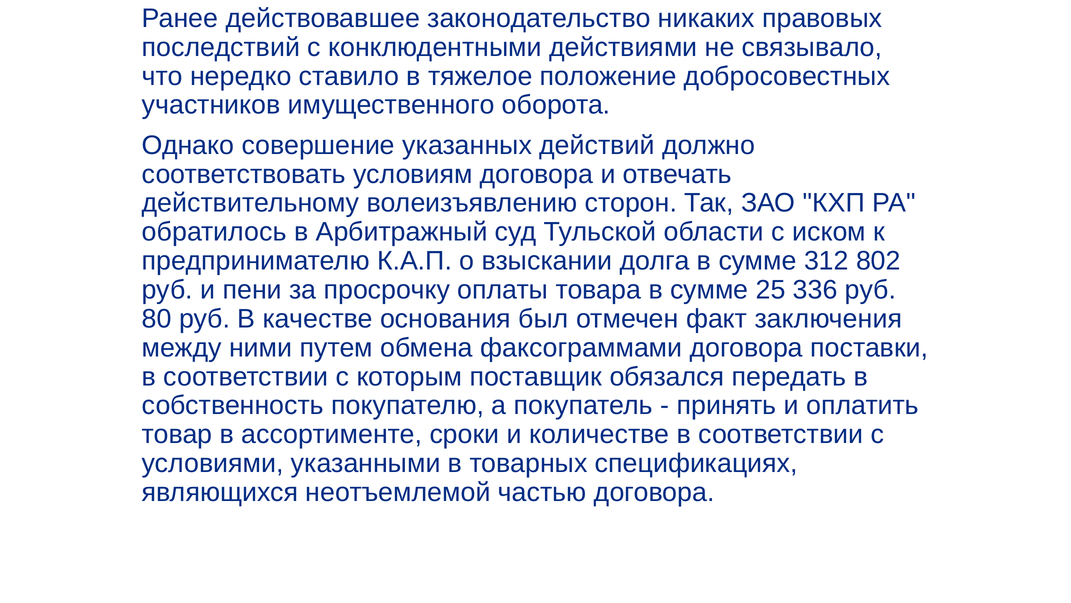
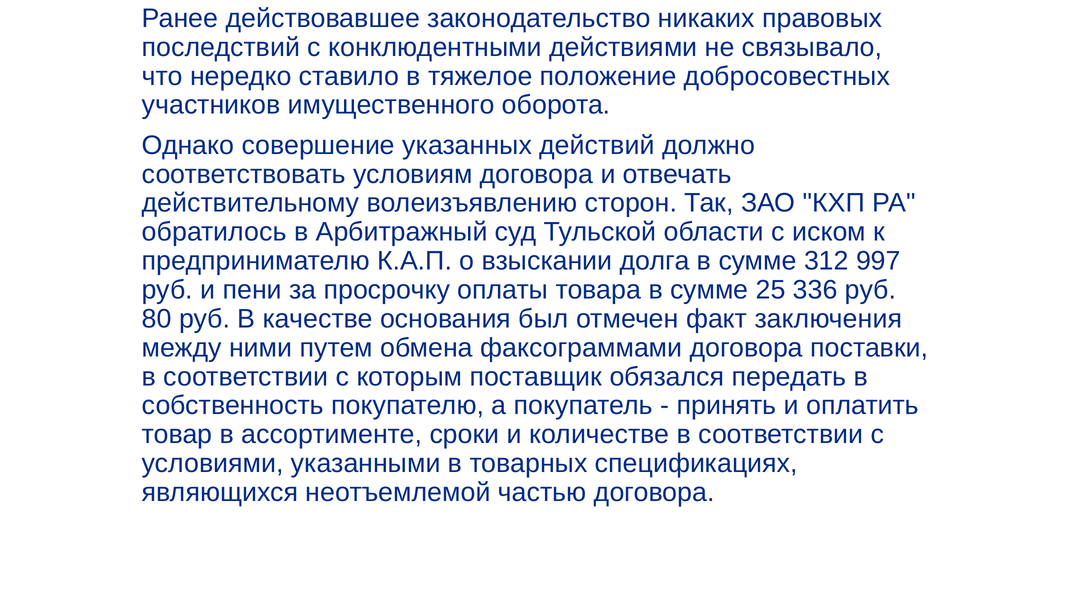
802: 802 -> 997
